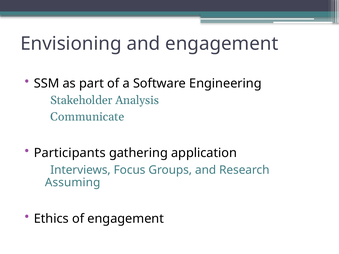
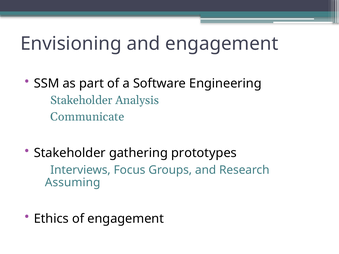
Participants at (70, 153): Participants -> Stakeholder
application: application -> prototypes
